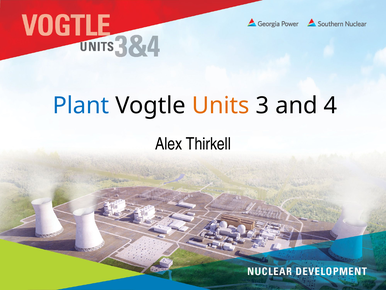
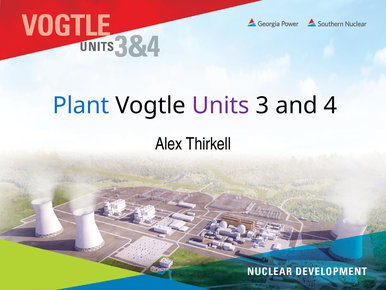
Units colour: orange -> purple
